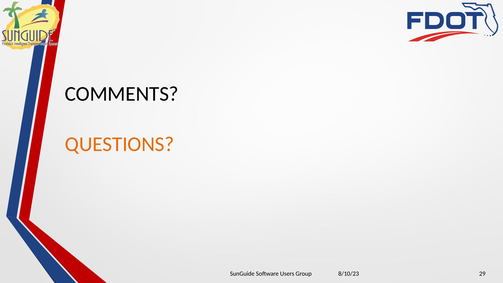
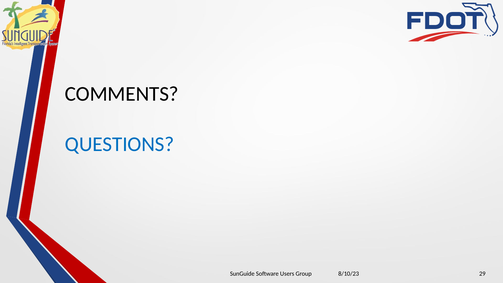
QUESTIONS colour: orange -> blue
